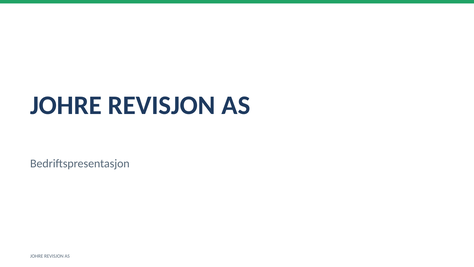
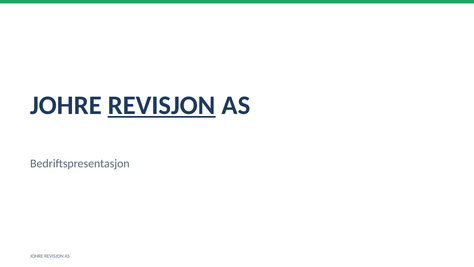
REVISJON at (162, 105) underline: none -> present
